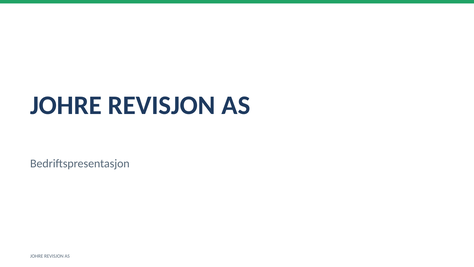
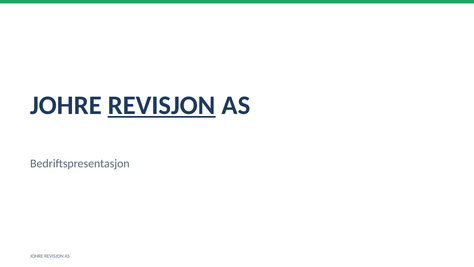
REVISJON at (162, 105) underline: none -> present
